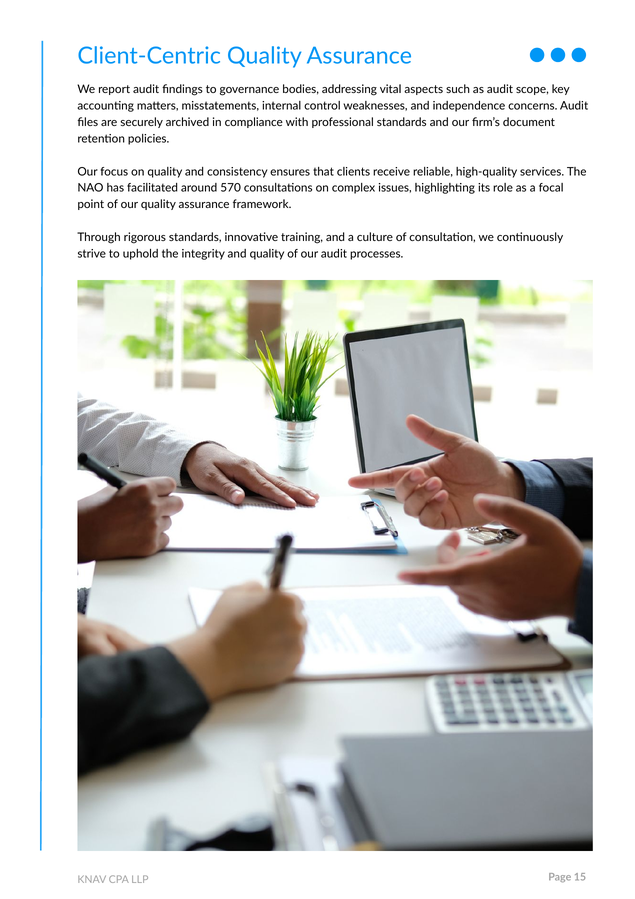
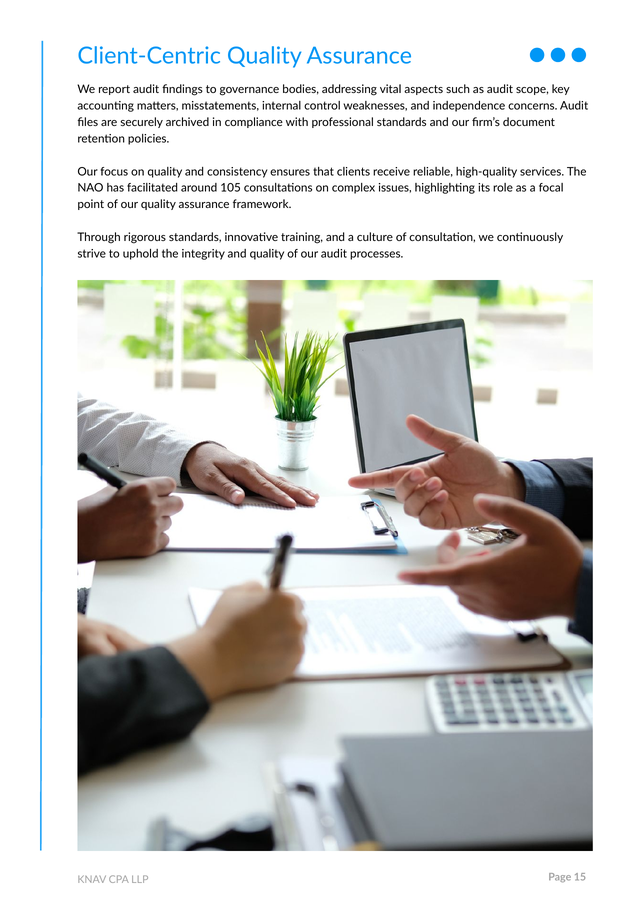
570: 570 -> 105
